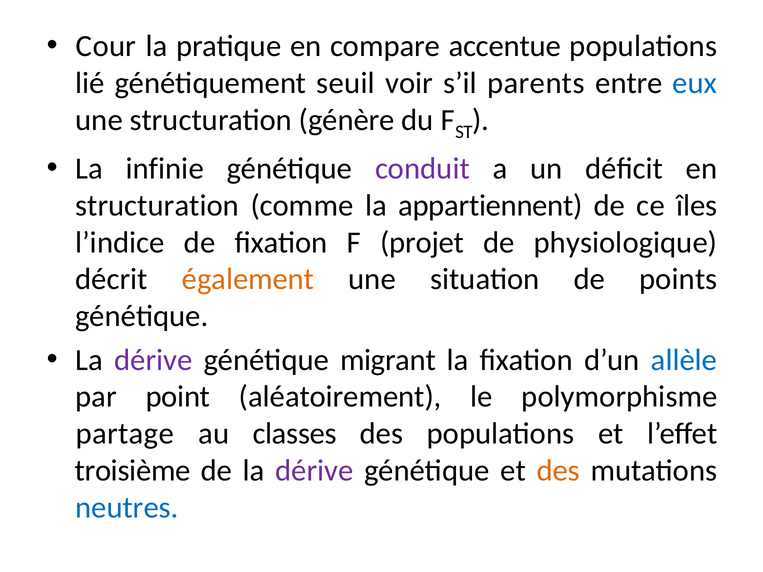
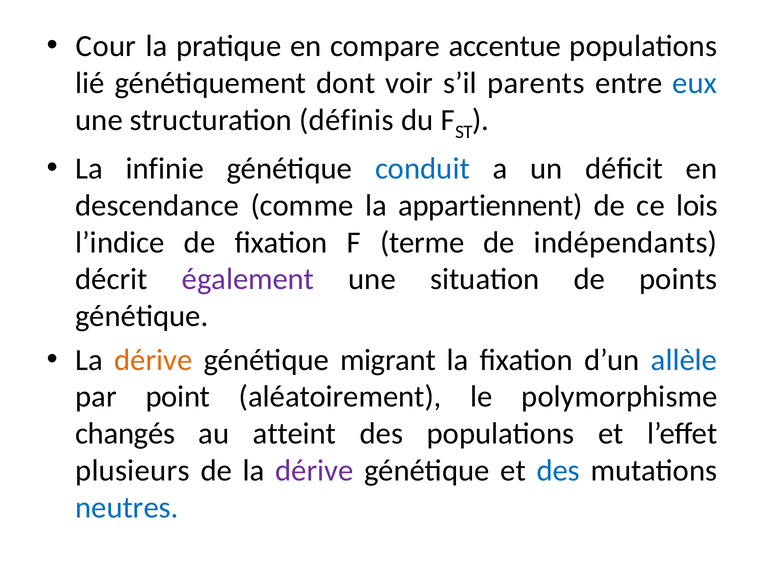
seuil: seuil -> dont
génère: génère -> définis
conduit colour: purple -> blue
structuration at (157, 206): structuration -> descendance
îles: îles -> lois
projet: projet -> terme
physiologique: physiologique -> indépendants
également colour: orange -> purple
dérive at (153, 360) colour: purple -> orange
partage: partage -> changés
classes: classes -> atteint
troisième: troisième -> plusieurs
des at (558, 471) colour: orange -> blue
